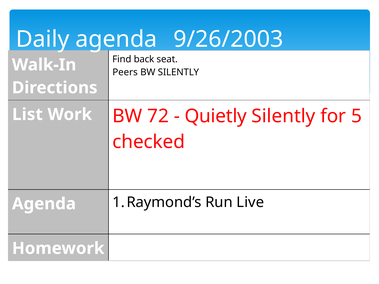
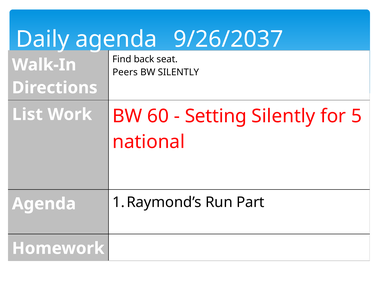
9/26/2003: 9/26/2003 -> 9/26/2037
72: 72 -> 60
Quietly: Quietly -> Setting
checked: checked -> national
Live: Live -> Part
